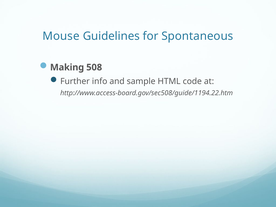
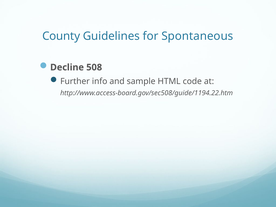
Mouse: Mouse -> County
Making: Making -> Decline
